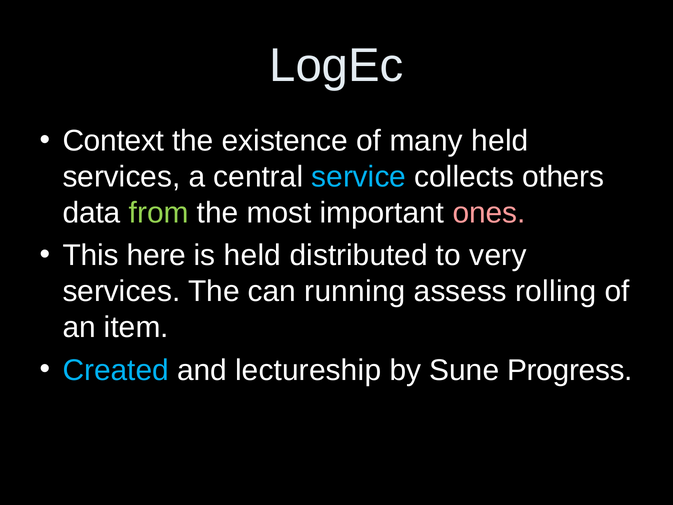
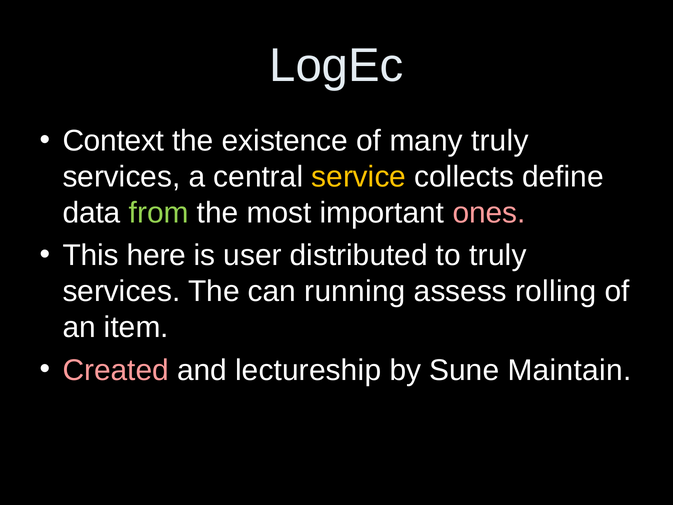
many held: held -> truly
service colour: light blue -> yellow
others: others -> define
is held: held -> user
to very: very -> truly
Created colour: light blue -> pink
Progress: Progress -> Maintain
